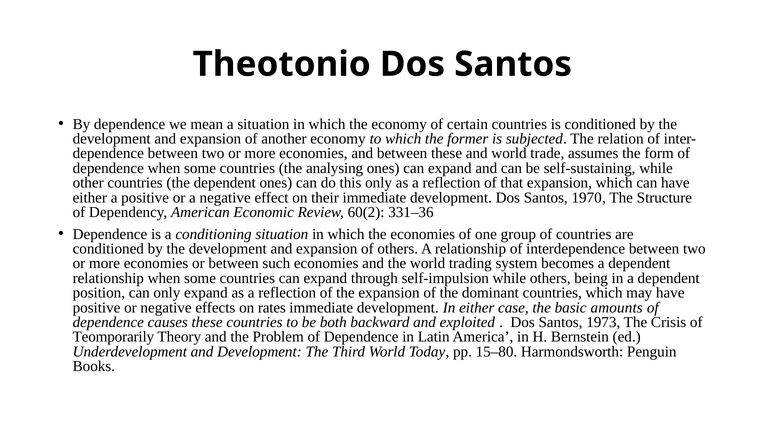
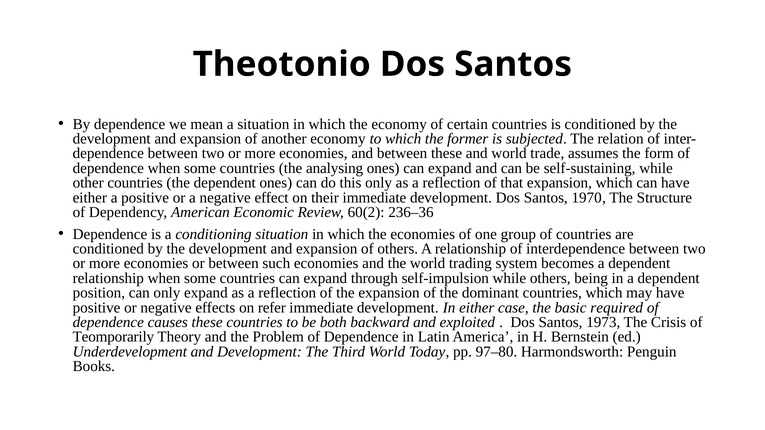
331–36: 331–36 -> 236–36
rates: rates -> refer
amounts: amounts -> required
15–80: 15–80 -> 97–80
